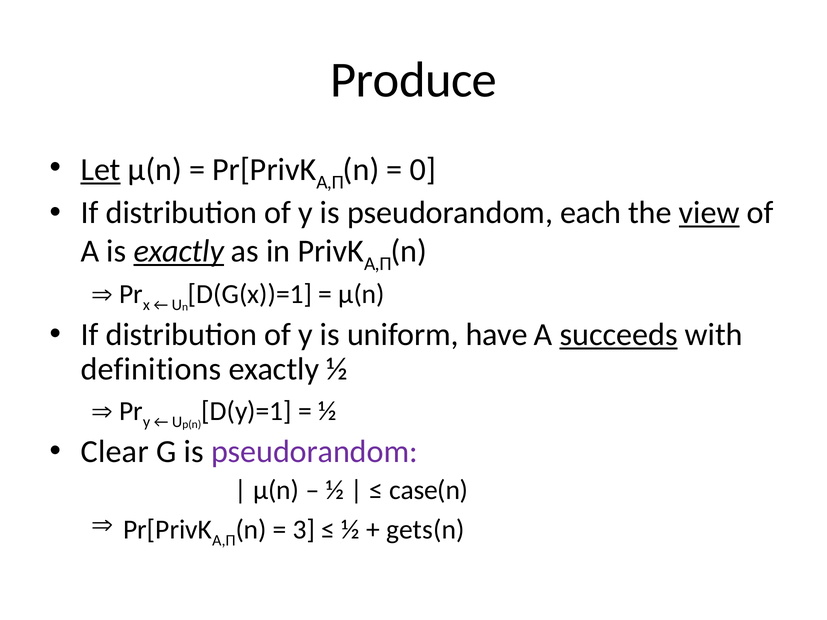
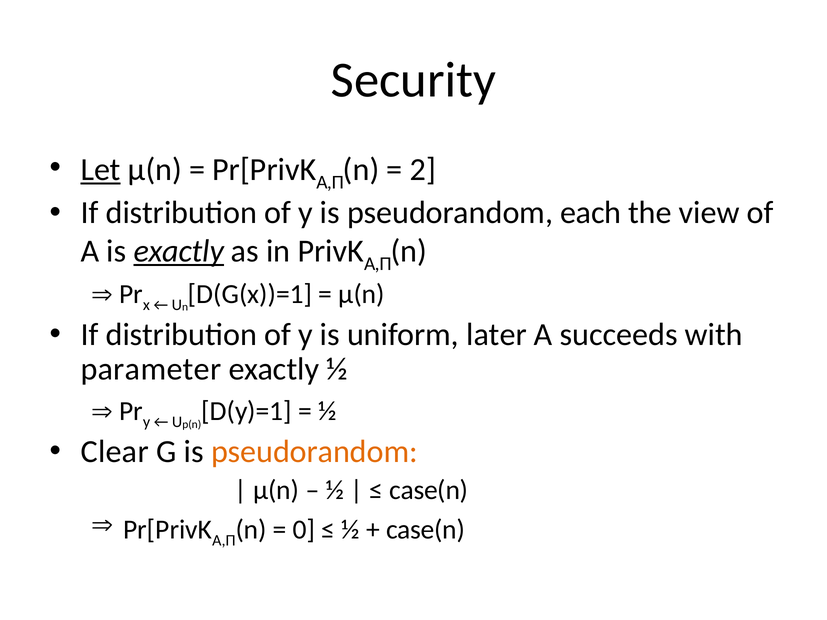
Produce: Produce -> Security
0: 0 -> 2
view underline: present -> none
have: have -> later
succeeds underline: present -> none
definitions: definitions -> parameter
pseudorandom at (314, 452) colour: purple -> orange
3: 3 -> 0
gets(n at (425, 530): gets(n -> case(n
